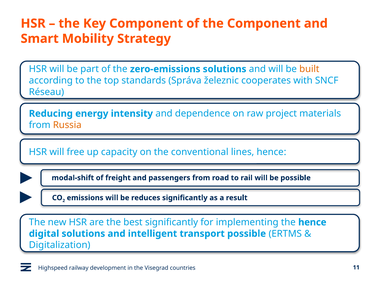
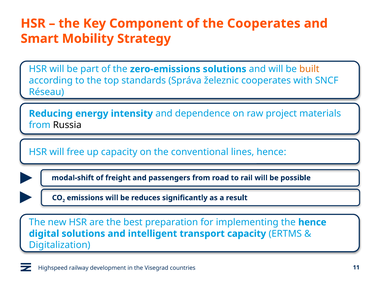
the Component: Component -> Cooperates
Russia colour: orange -> black
best significantly: significantly -> preparation
transport possible: possible -> capacity
